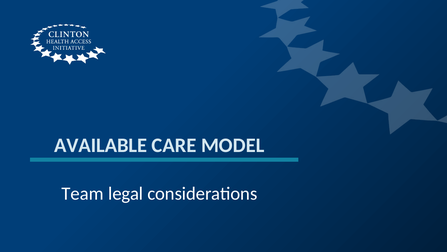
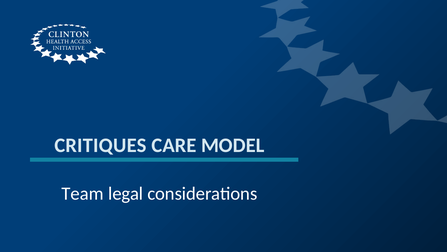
AVAILABLE: AVAILABLE -> CRITIQUES
